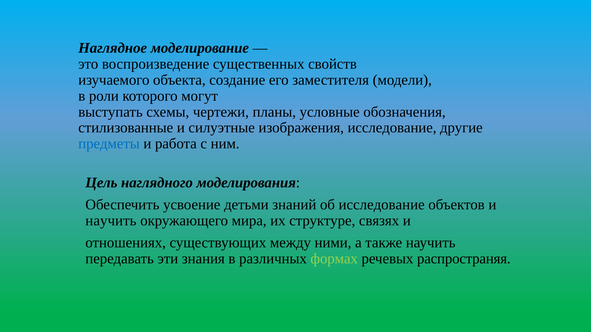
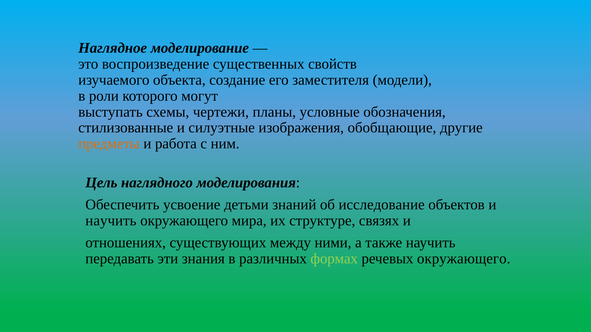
изображения исследование: исследование -> обобщающие
предметы colour: blue -> orange
речевых распространяя: распространяя -> окружающего
